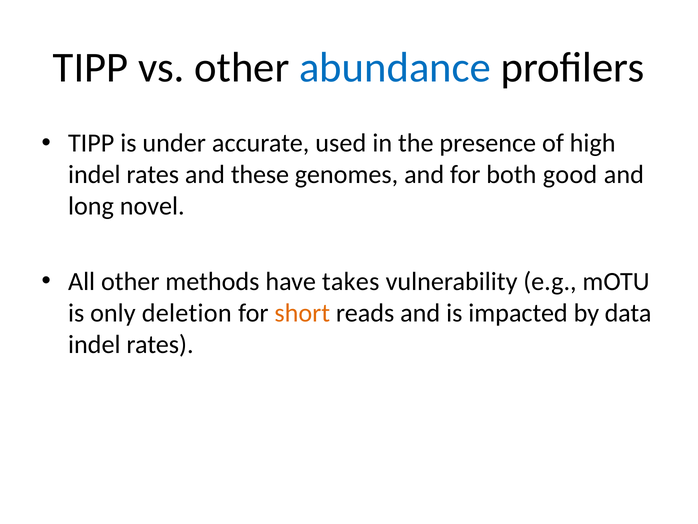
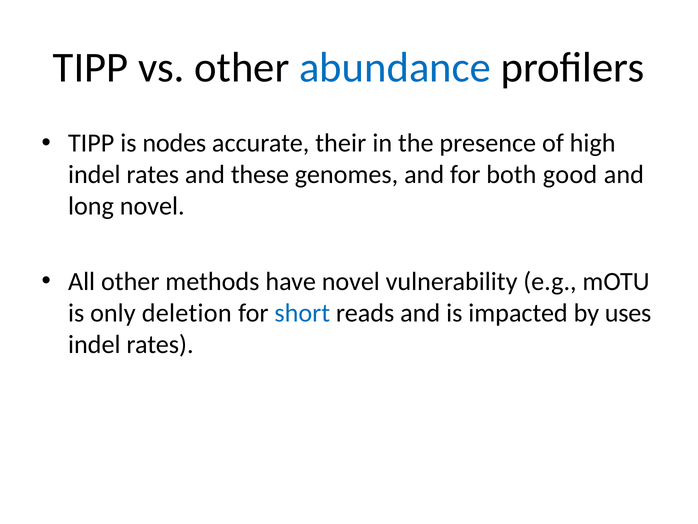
under: under -> nodes
used: used -> their
have takes: takes -> novel
short colour: orange -> blue
data: data -> uses
